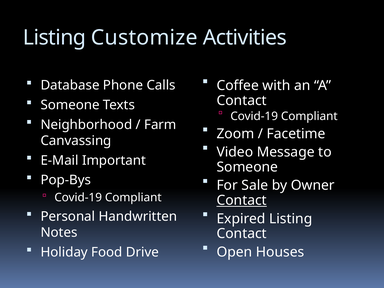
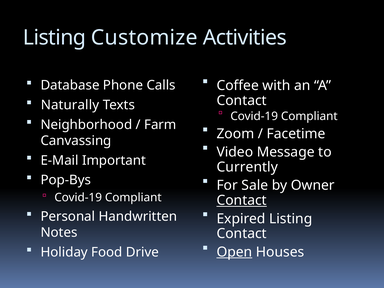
Someone at (70, 105): Someone -> Naturally
Someone at (247, 167): Someone -> Currently
Open underline: none -> present
